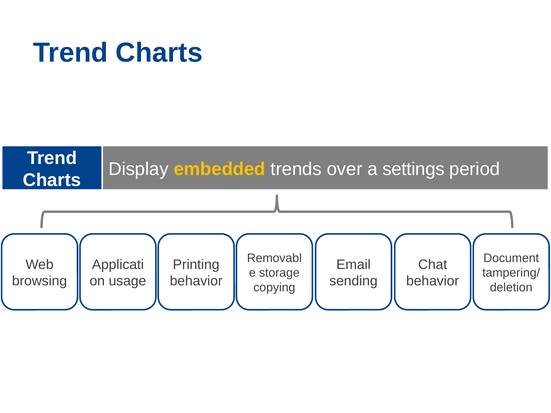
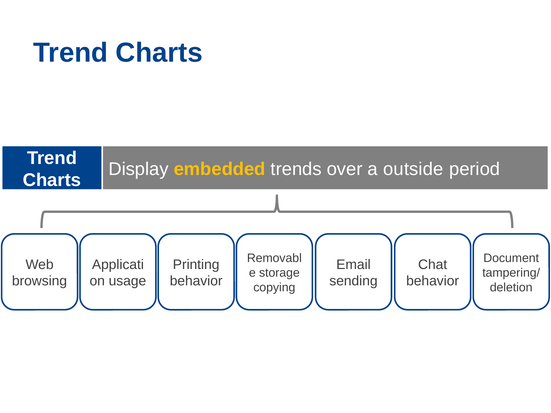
settings: settings -> outside
